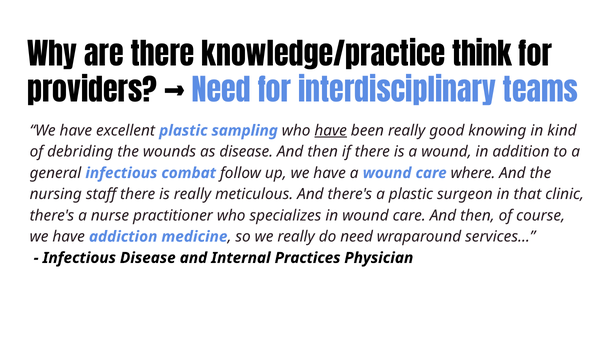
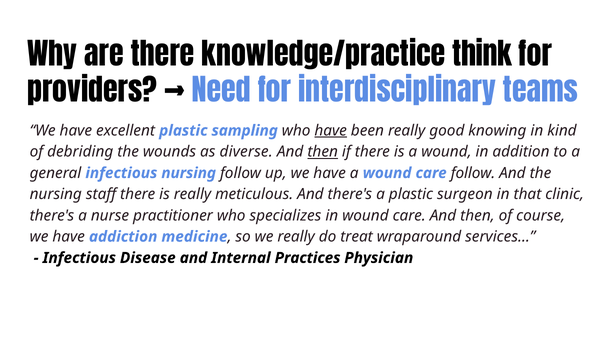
as disease: disease -> diverse
then at (323, 152) underline: none -> present
infectious combat: combat -> nursing
care where: where -> follow
do need: need -> treat
